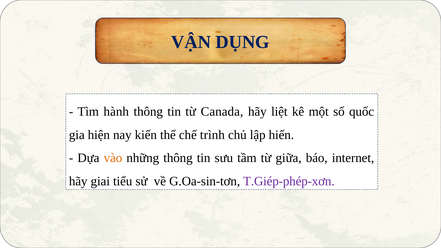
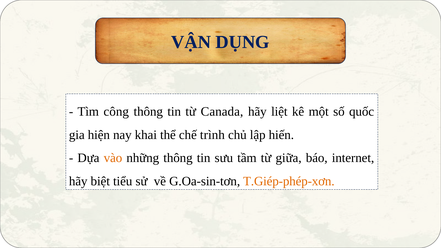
hành: hành -> công
kiến: kiến -> khai
giai: giai -> biệt
T.Giép-phép-xơn colour: purple -> orange
